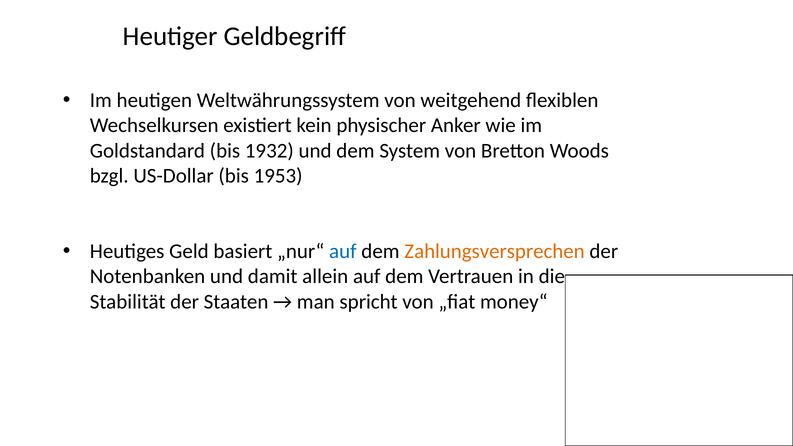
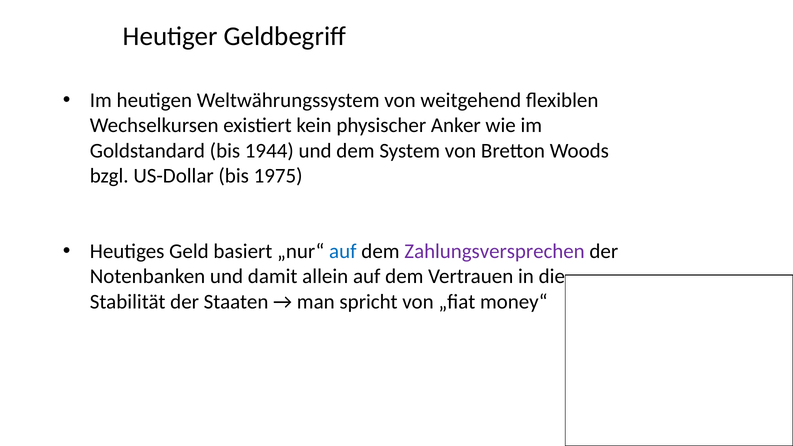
1932: 1932 -> 1944
1953: 1953 -> 1975
Zahlungsversprechen colour: orange -> purple
